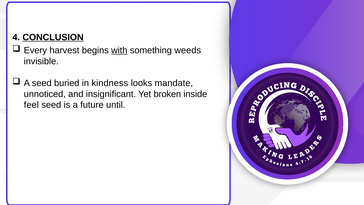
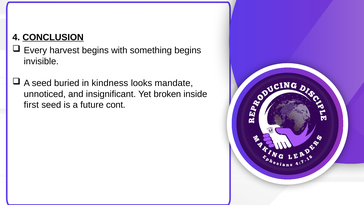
with underline: present -> none
something weeds: weeds -> begins
feel: feel -> first
until: until -> cont
